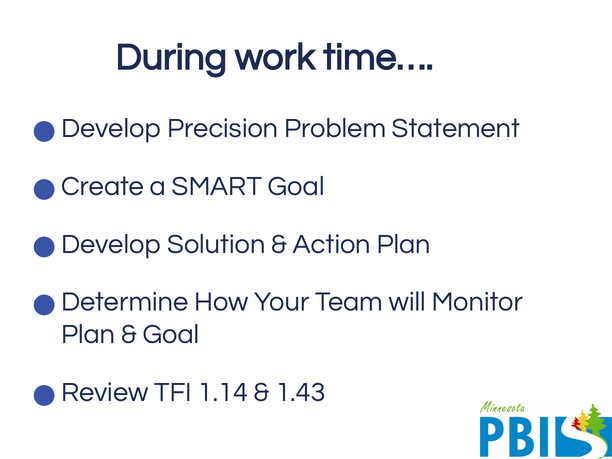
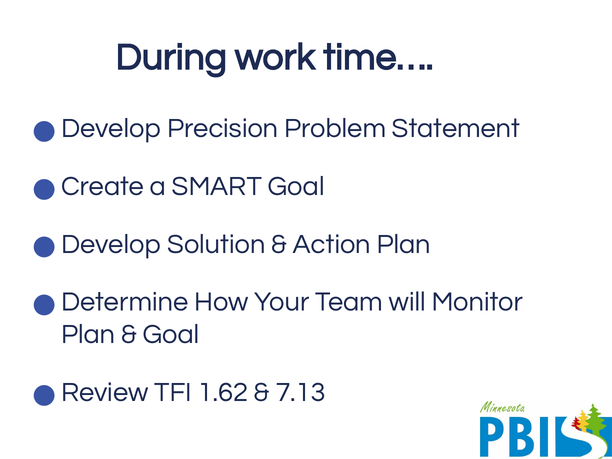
1.14: 1.14 -> 1.62
1.43: 1.43 -> 7.13
